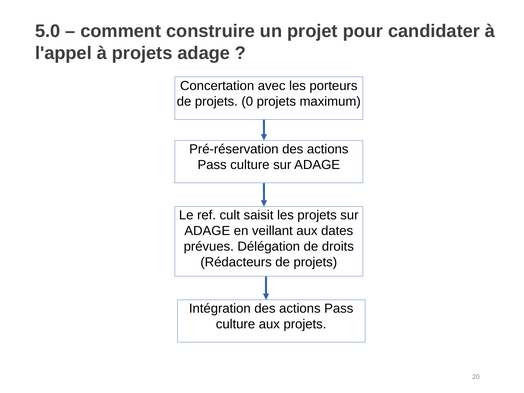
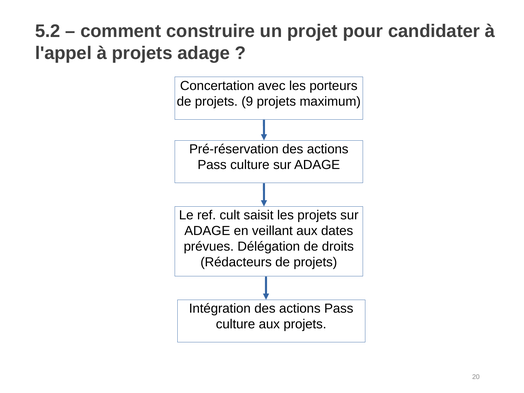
5.0: 5.0 -> 5.2
0: 0 -> 9
